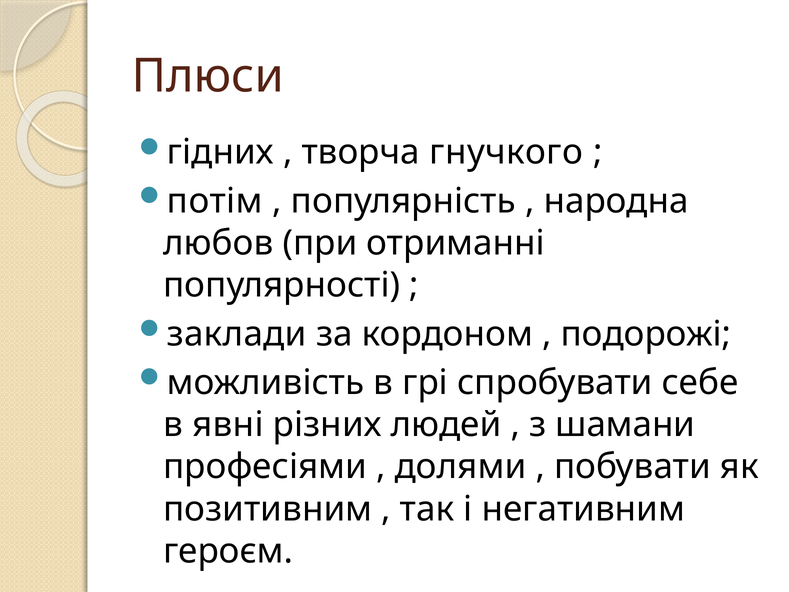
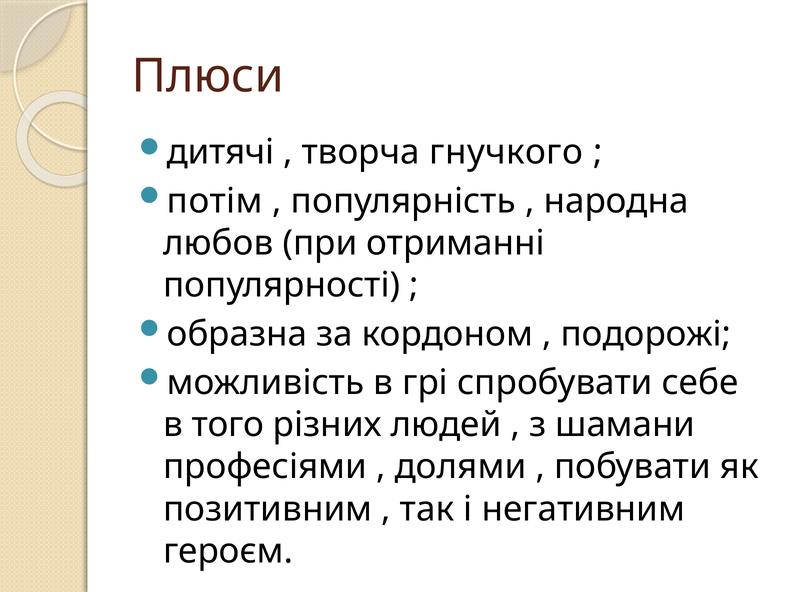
гідних: гідних -> дитячі
заклади: заклади -> образна
явні: явні -> того
